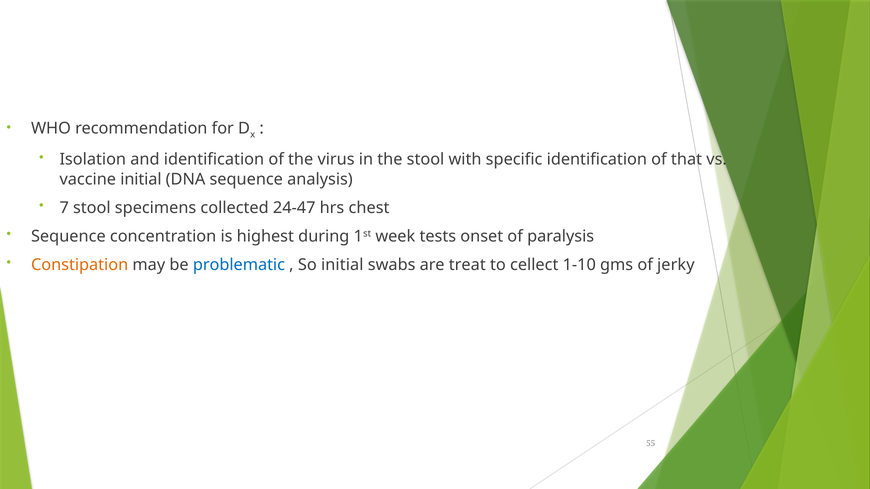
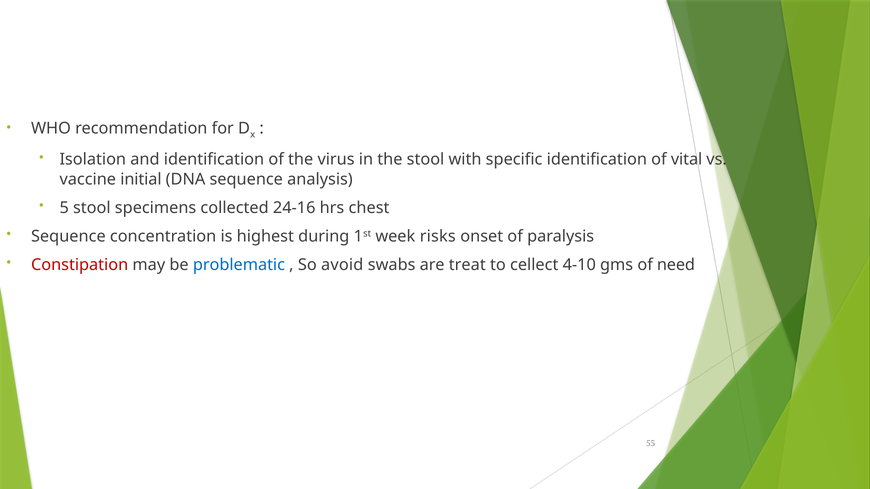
that: that -> vital
7: 7 -> 5
24-47: 24-47 -> 24-16
tests: tests -> risks
Constipation colour: orange -> red
So initial: initial -> avoid
1-10: 1-10 -> 4-10
jerky: jerky -> need
